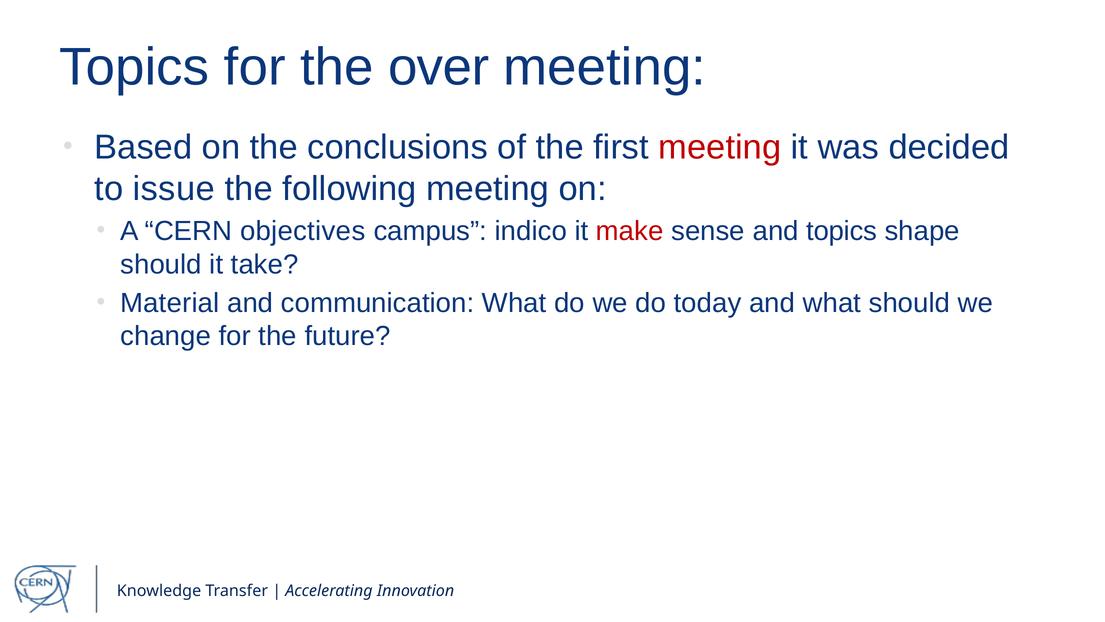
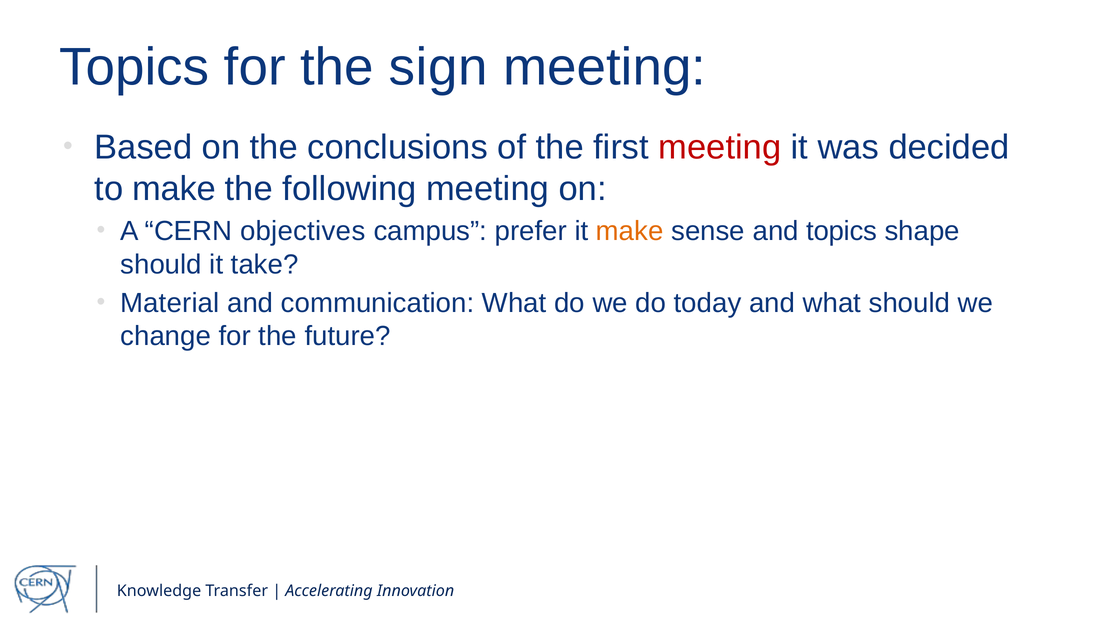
over: over -> sign
to issue: issue -> make
indico: indico -> prefer
make at (630, 231) colour: red -> orange
